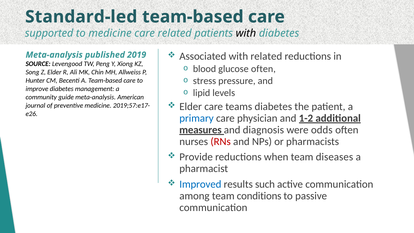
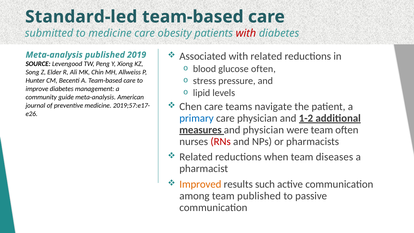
supported: supported -> submitted
care related: related -> obesity
with at (246, 33) colour: black -> red
Elder at (191, 107): Elder -> Chen
teams diabetes: diabetes -> navigate
and diagnosis: diagnosis -> physician
were odds: odds -> team
Provide at (196, 157): Provide -> Related
Improved colour: blue -> orange
team conditions: conditions -> published
